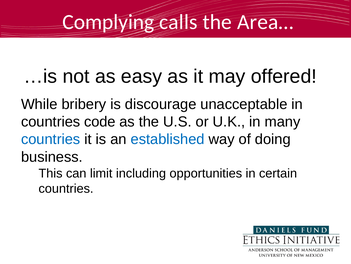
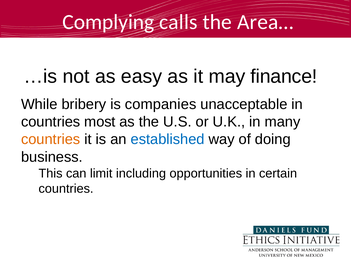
offered: offered -> finance
discourage: discourage -> companies
code: code -> most
countries at (51, 139) colour: blue -> orange
